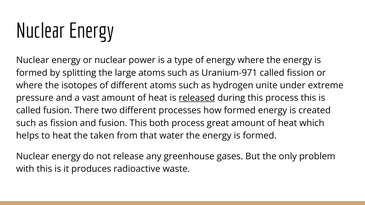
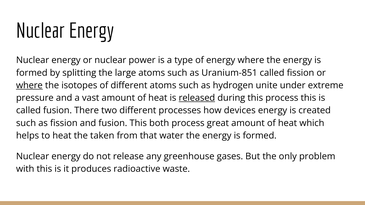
Uranium-971: Uranium-971 -> Uranium-851
where at (29, 85) underline: none -> present
how formed: formed -> devices
